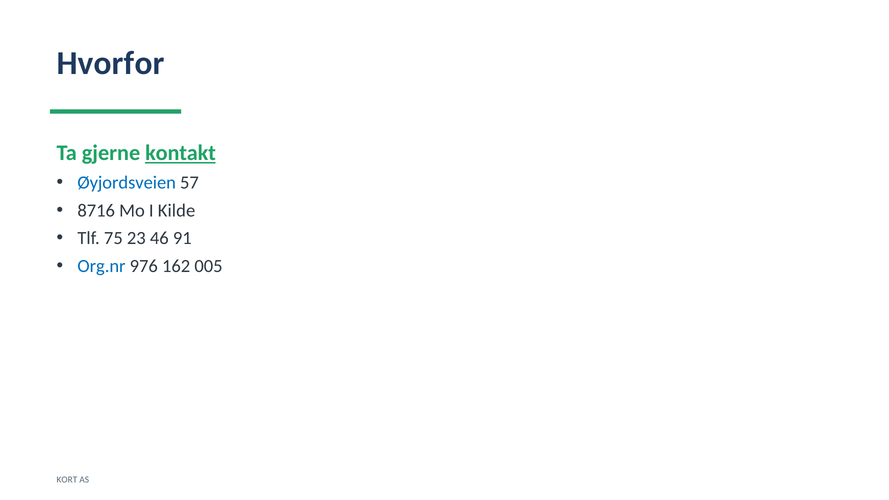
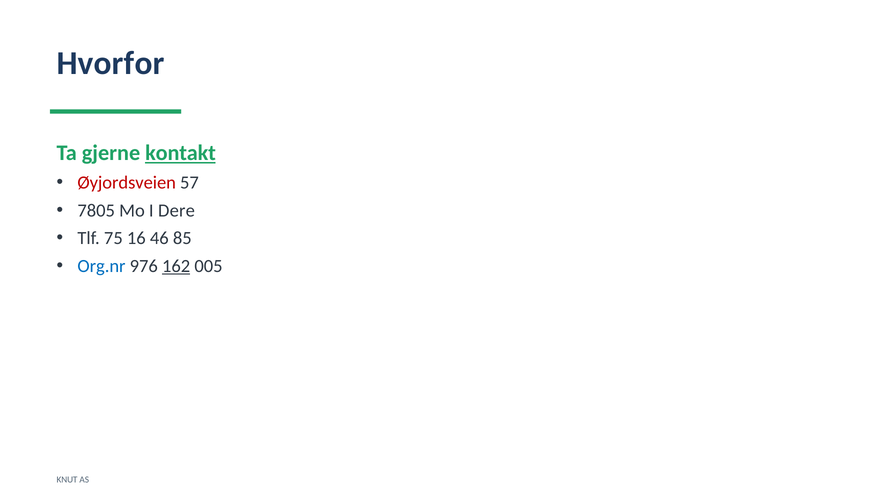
Øyjordsveien colour: blue -> red
8716: 8716 -> 7805
Kilde: Kilde -> Dere
23: 23 -> 16
91: 91 -> 85
162 underline: none -> present
KORT: KORT -> KNUT
